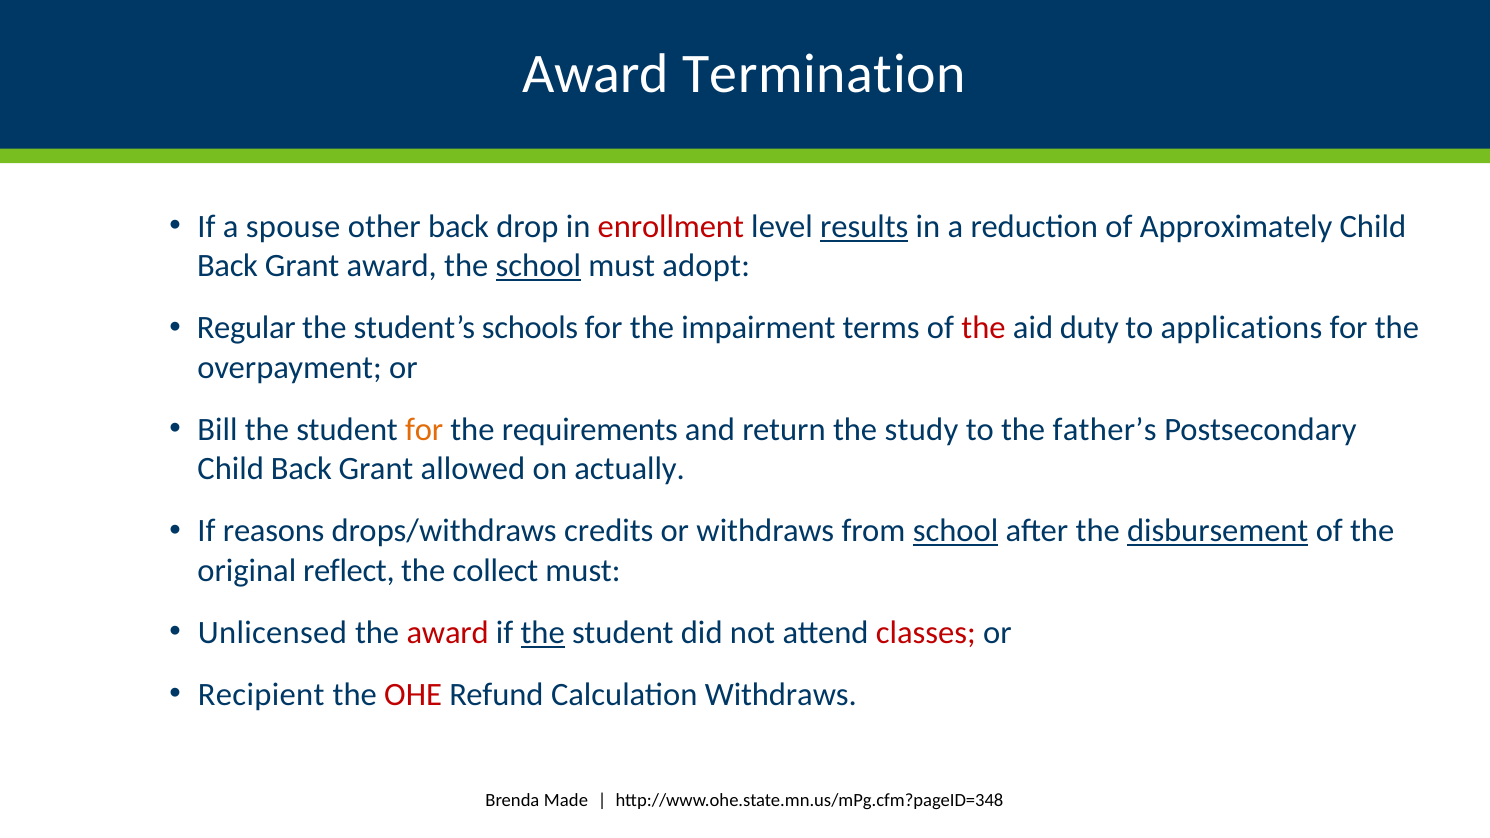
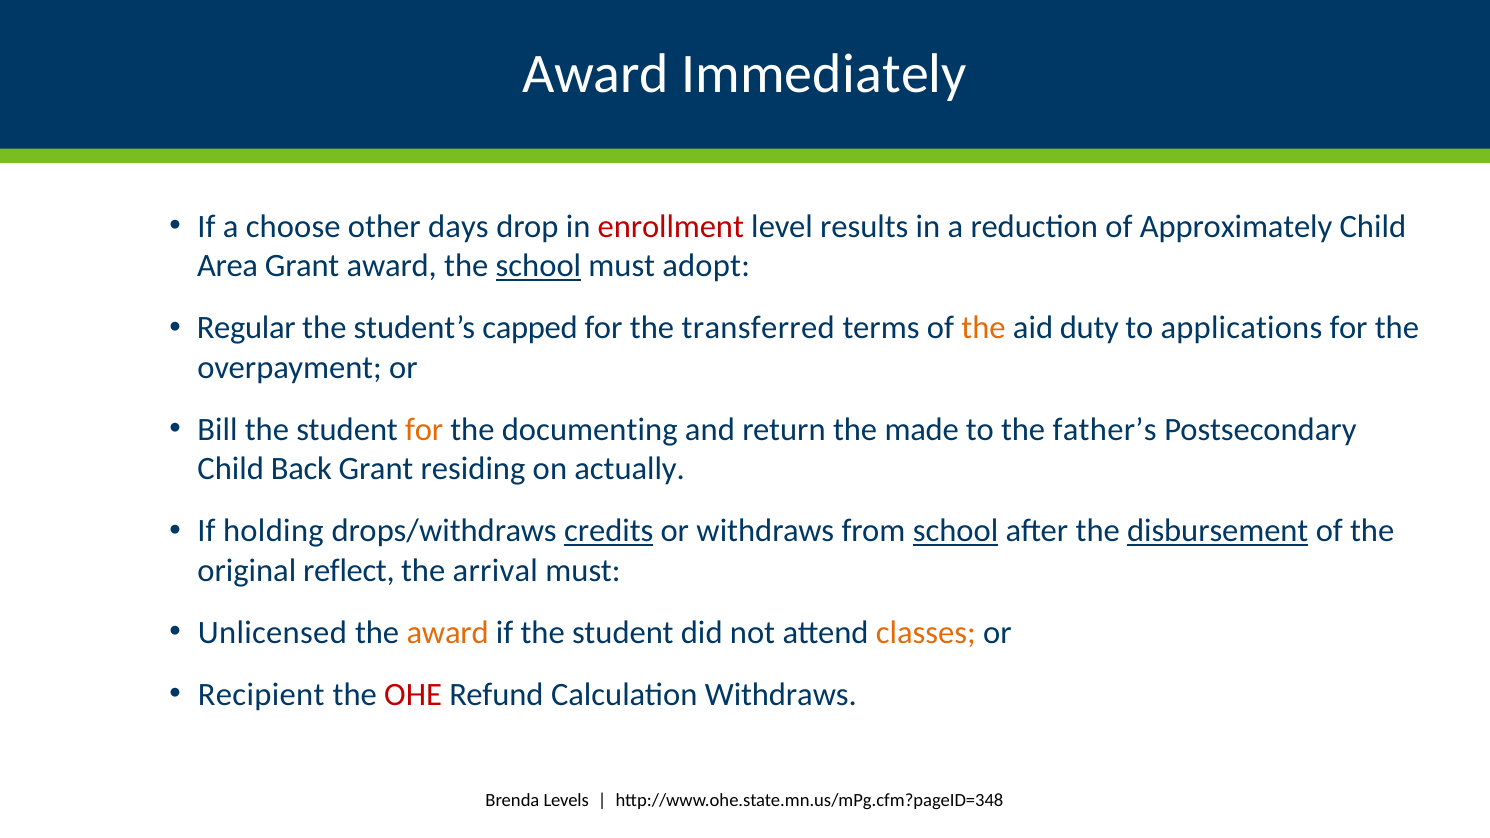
Termination: Termination -> Immediately
spouse: spouse -> choose
other back: back -> days
results underline: present -> none
Back at (228, 266): Back -> Area
schools: schools -> capped
impairment: impairment -> transferred
the at (984, 328) colour: red -> orange
requirements: requirements -> documenting
study: study -> made
allowed: allowed -> residing
reasons: reasons -> holding
credits underline: none -> present
collect: collect -> arrival
award at (448, 633) colour: red -> orange
the at (543, 633) underline: present -> none
classes colour: red -> orange
Made: Made -> Levels
